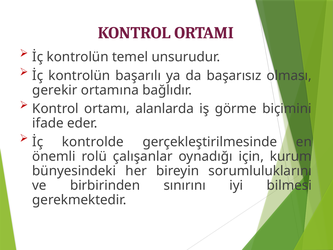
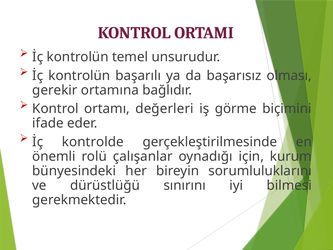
alanlarda: alanlarda -> değerleri
birbirinden: birbirinden -> dürüstlüğü
